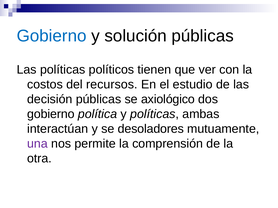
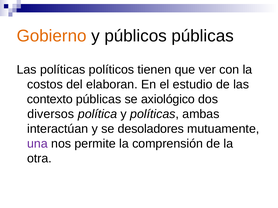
Gobierno at (52, 36) colour: blue -> orange
solución: solución -> públicos
recursos: recursos -> elaboran
decisión: decisión -> contexto
gobierno at (51, 114): gobierno -> diversos
